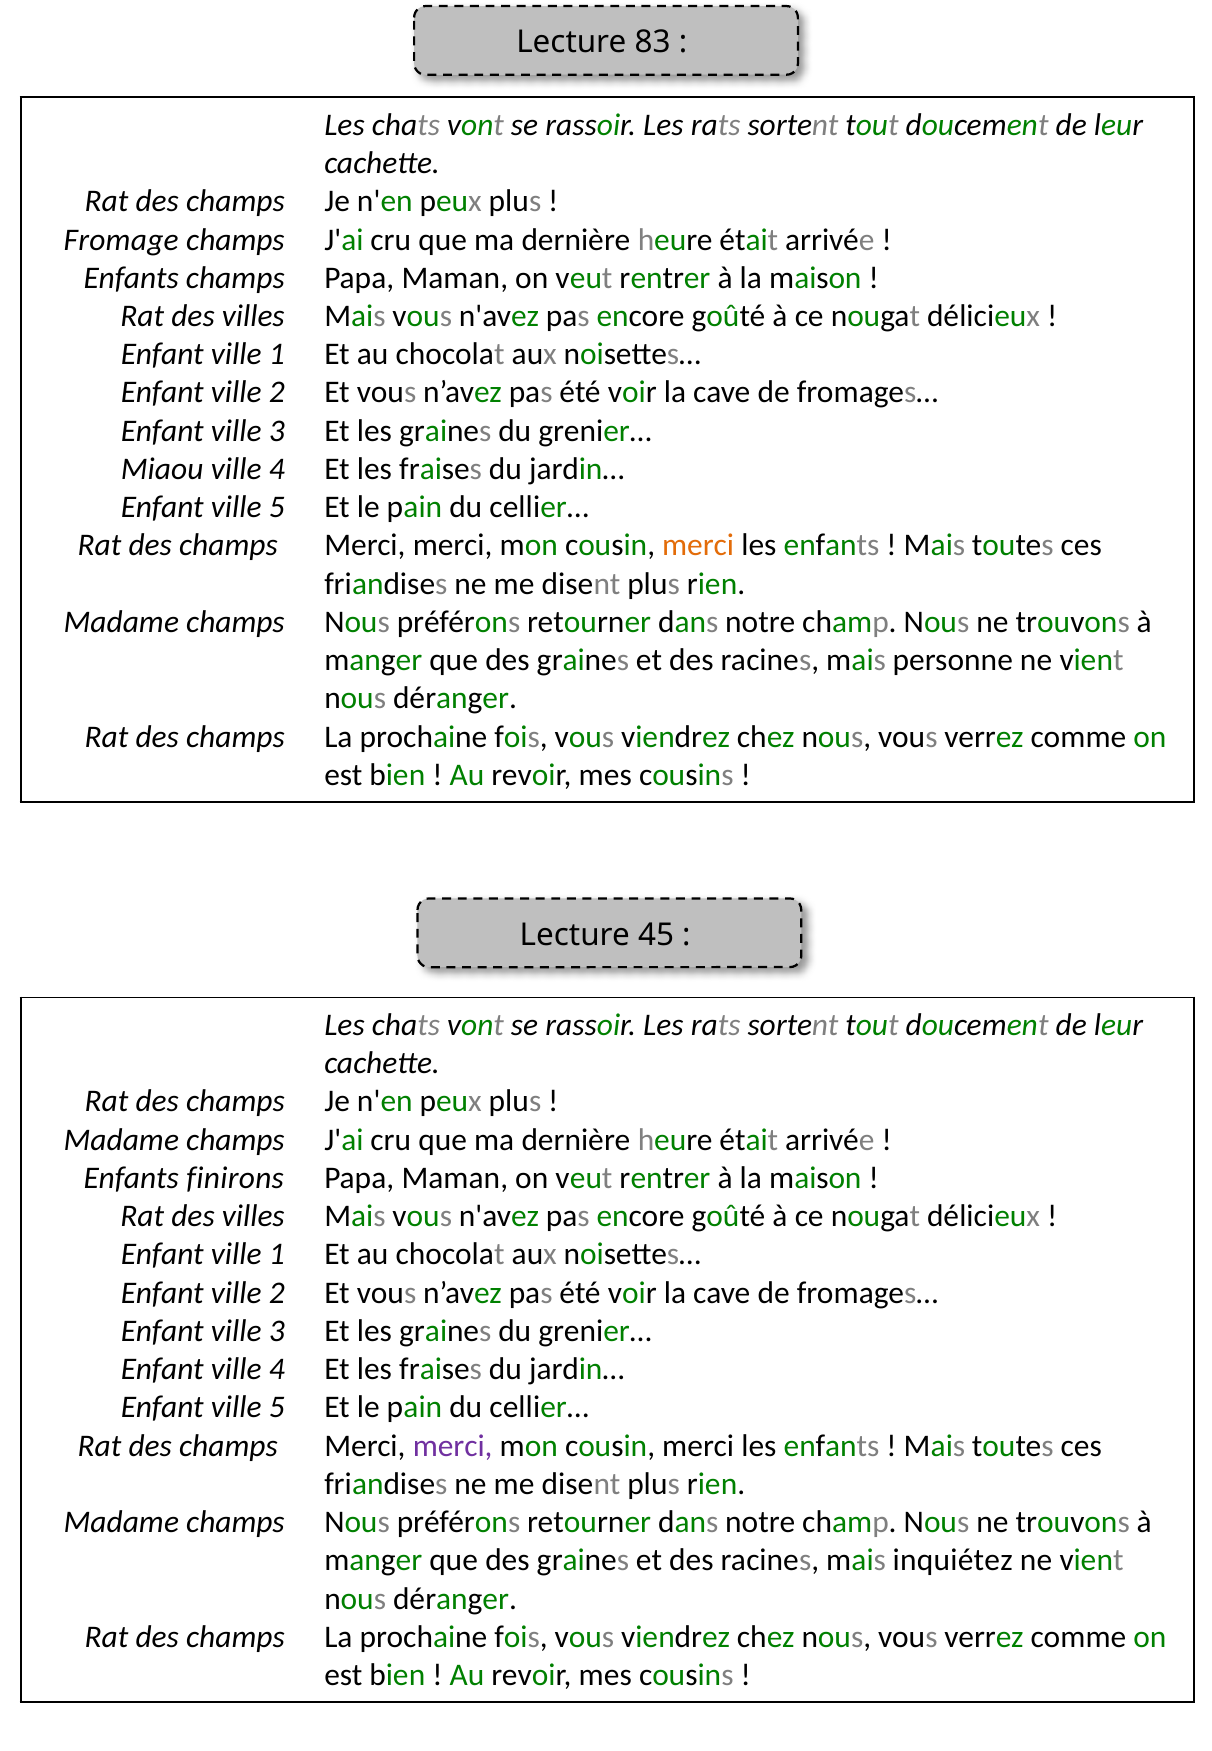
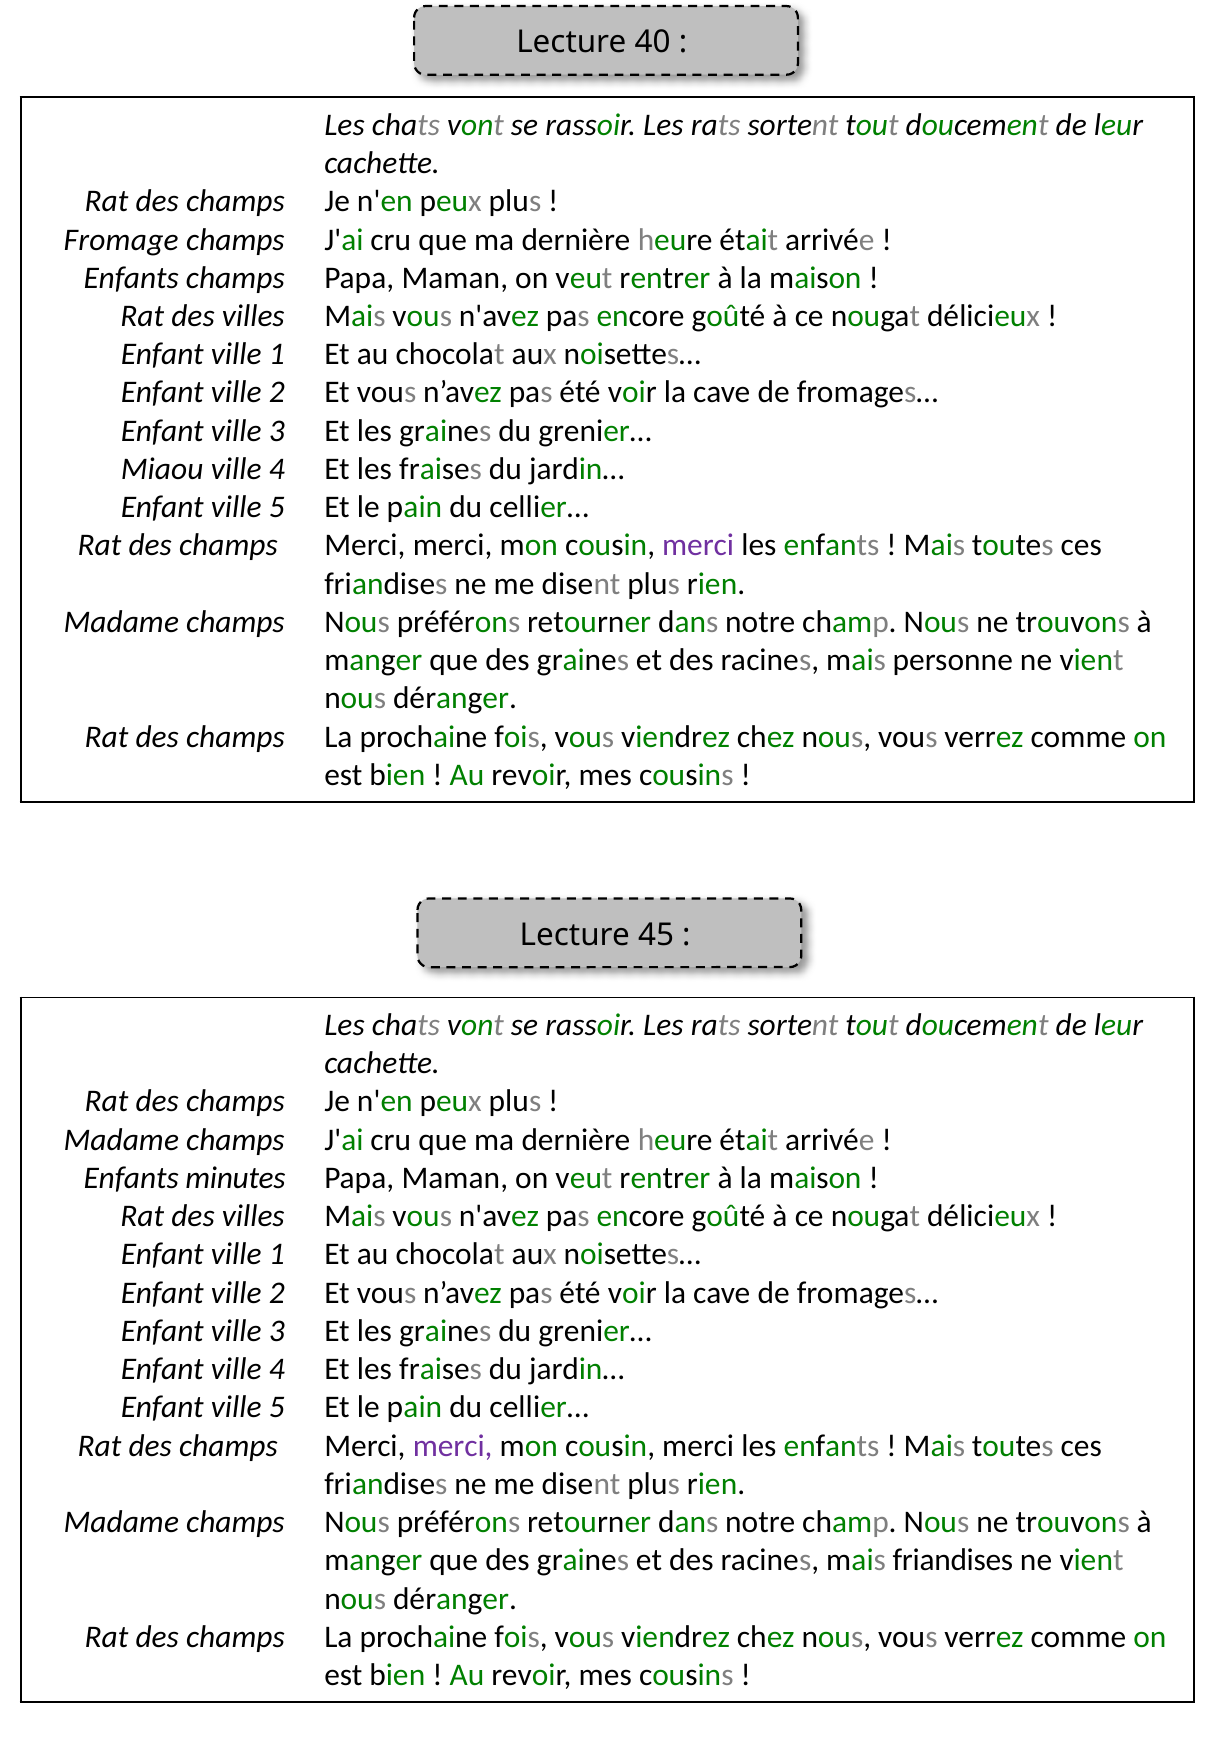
83: 83 -> 40
merci at (698, 545) colour: orange -> purple
finirons: finirons -> minutes
mais inquiétez: inquiétez -> friandises
